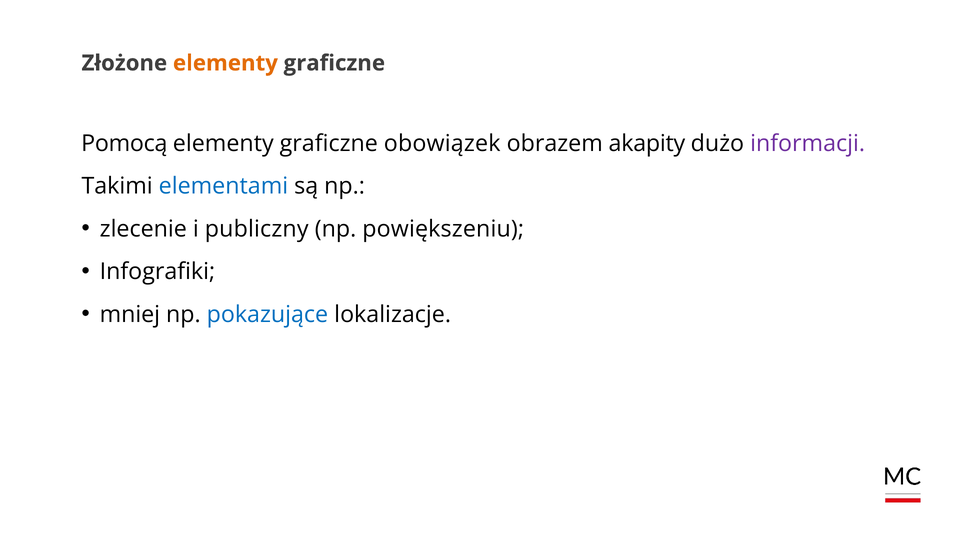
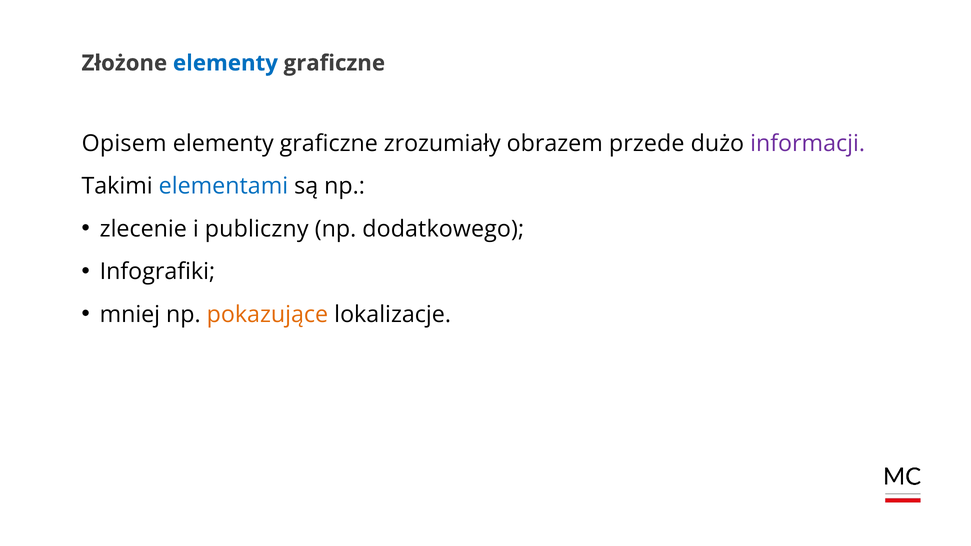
elementy at (225, 63) colour: orange -> blue
Pomocą: Pomocą -> Opisem
obowiązek: obowiązek -> zrozumiały
akapity: akapity -> przede
powiększeniu: powiększeniu -> dodatkowego
pokazujące colour: blue -> orange
